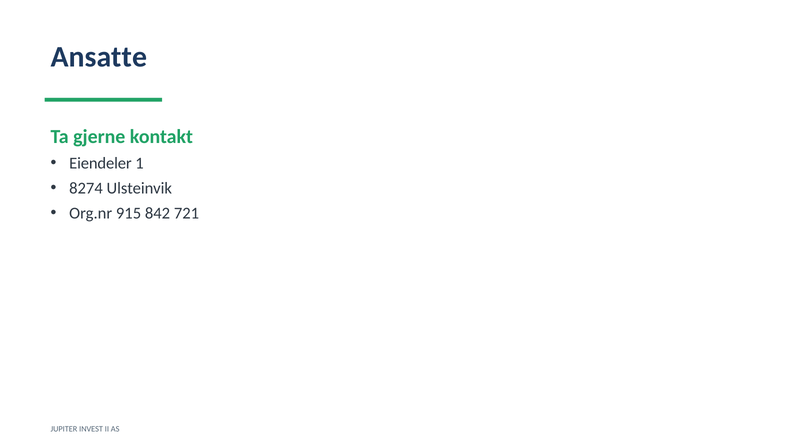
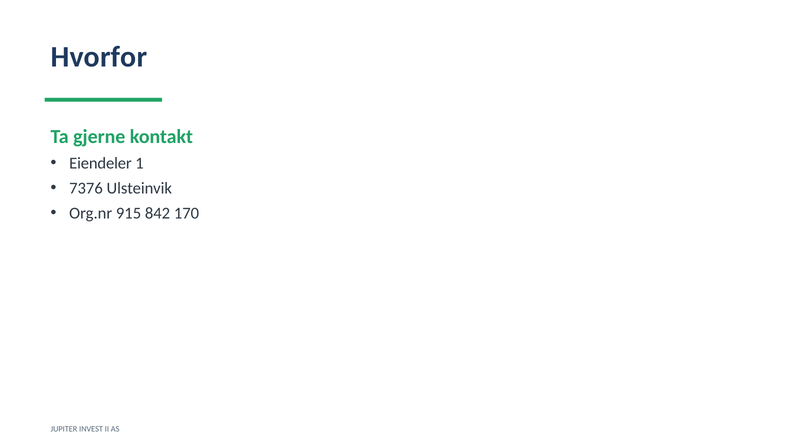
Ansatte: Ansatte -> Hvorfor
8274: 8274 -> 7376
721: 721 -> 170
